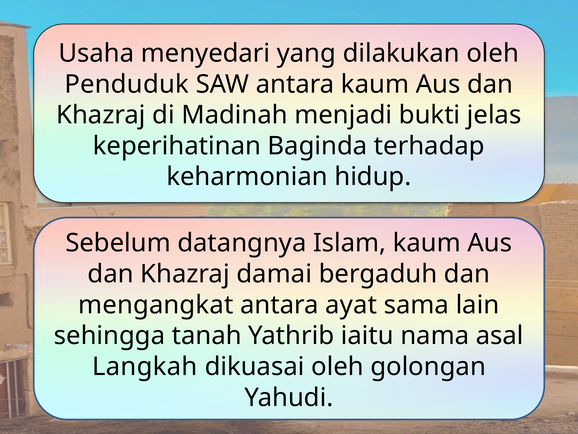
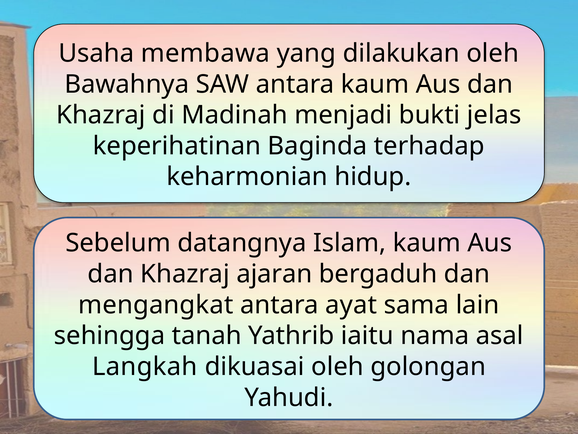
menyedari: menyedari -> membawa
Penduduk: Penduduk -> Bawahnya
damai: damai -> ajaran
